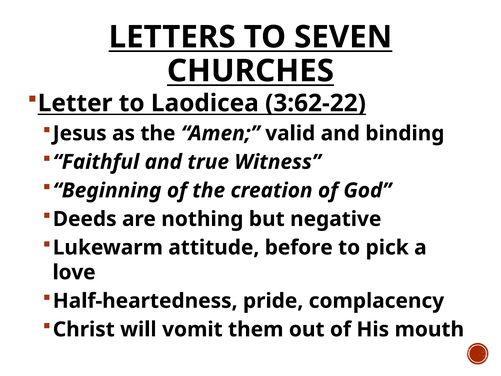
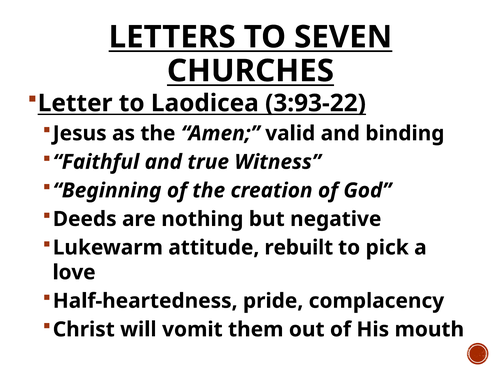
3:62-22: 3:62-22 -> 3:93-22
before: before -> rebuilt
